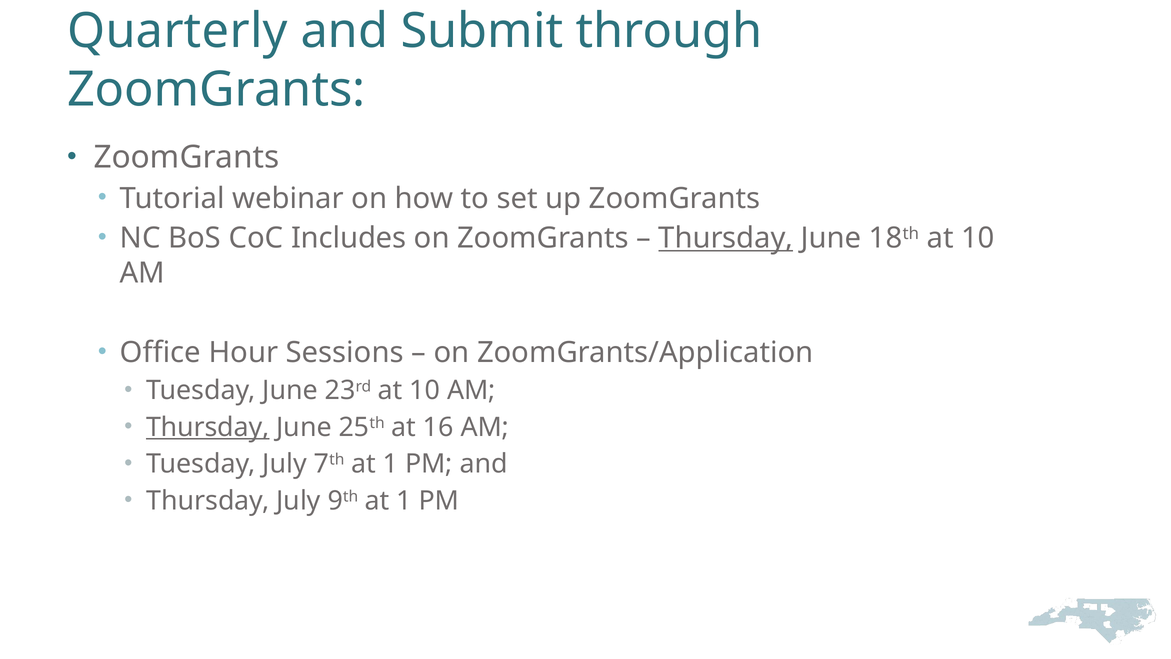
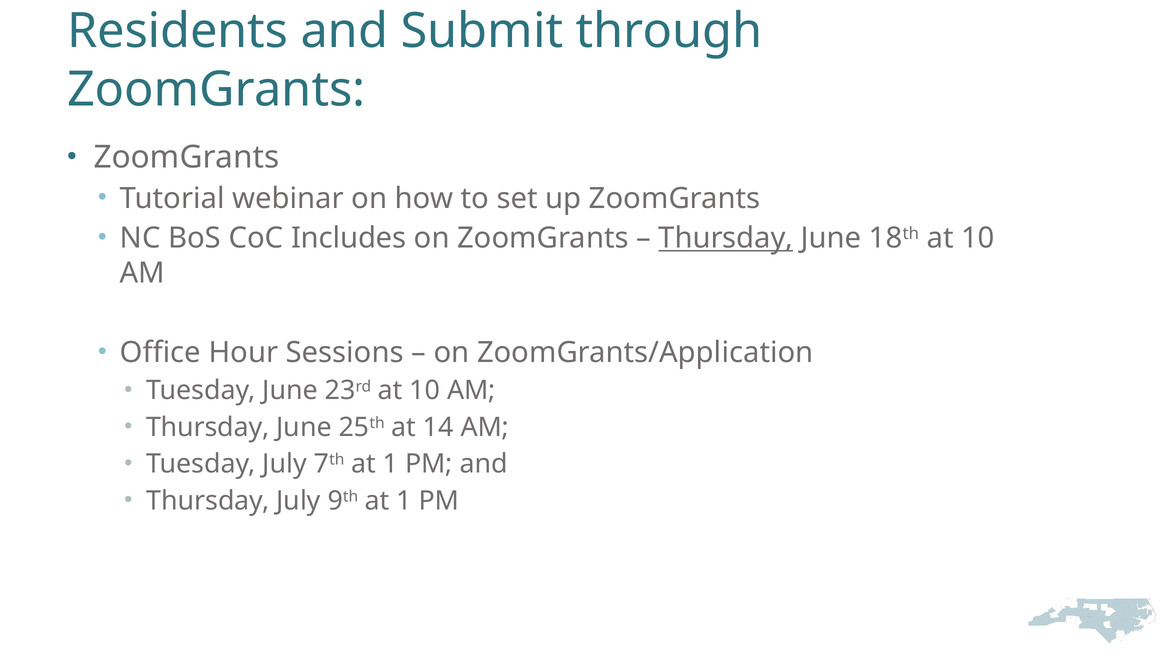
Quarterly: Quarterly -> Residents
Thursday at (208, 427) underline: present -> none
16: 16 -> 14
